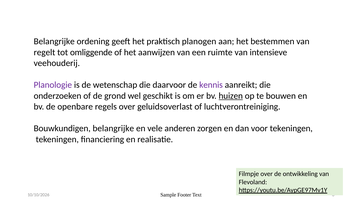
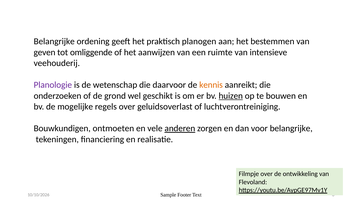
regelt: regelt -> geven
kennis colour: purple -> orange
openbare: openbare -> mogelijke
Bouwkundigen belangrijke: belangrijke -> ontmoeten
anderen underline: none -> present
voor tekeningen: tekeningen -> belangrijke
